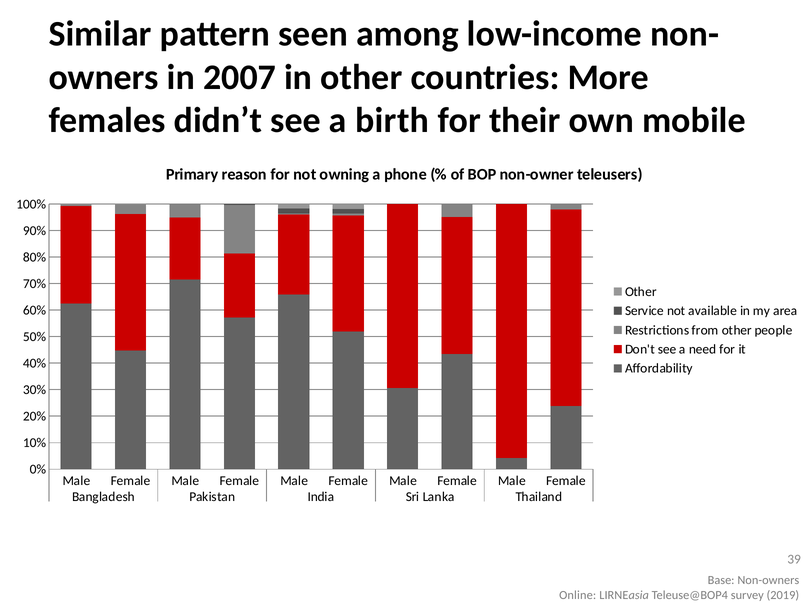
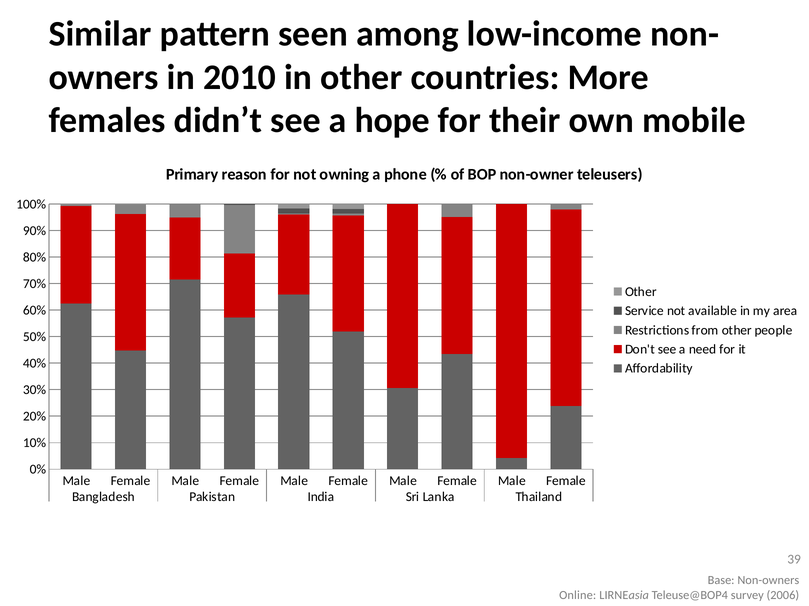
2007: 2007 -> 2010
birth: birth -> hope
2019: 2019 -> 2006
